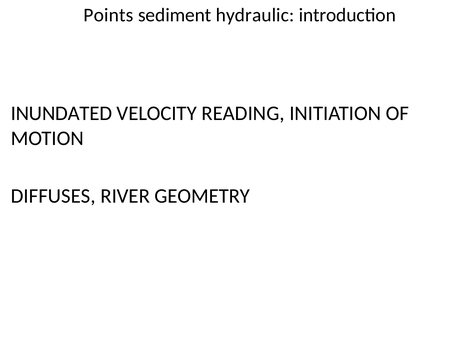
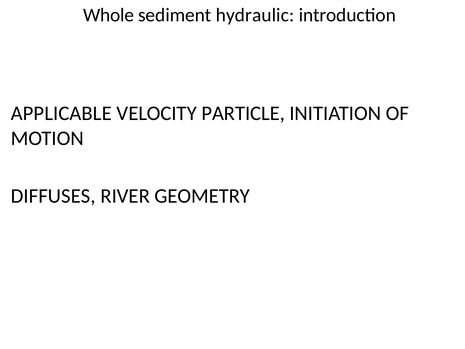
Points: Points -> Whole
INUNDATED: INUNDATED -> APPLICABLE
READING: READING -> PARTICLE
